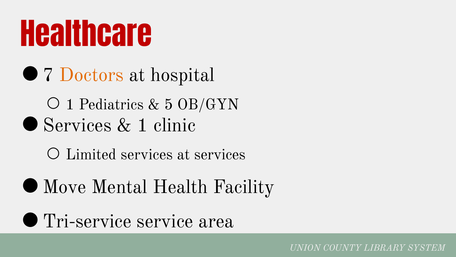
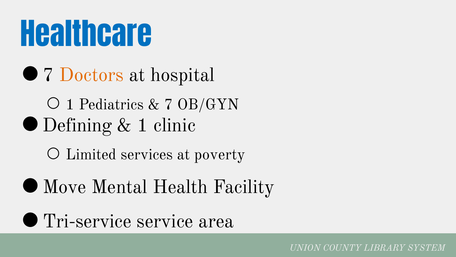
Healthcare colour: red -> blue
5 at (169, 104): 5 -> 7
Services at (77, 125): Services -> Defining
at services: services -> poverty
